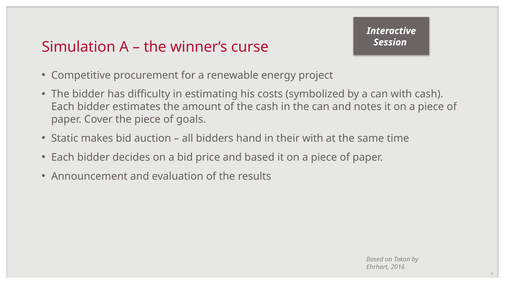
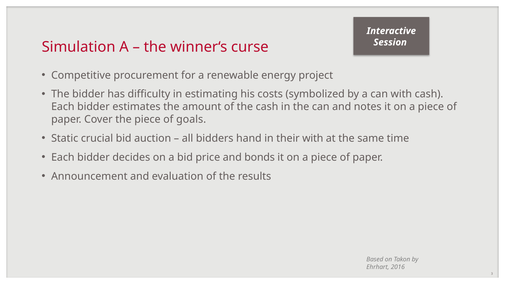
makes: makes -> crucial
and based: based -> bonds
